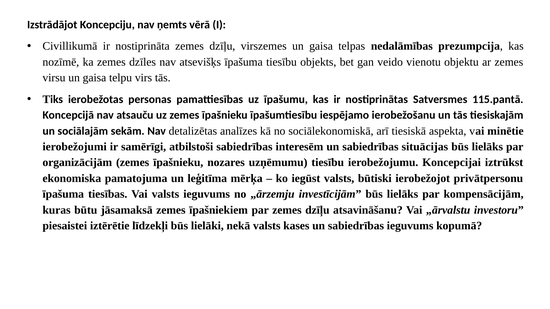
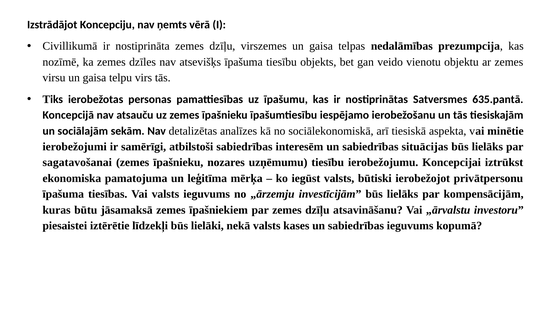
115.pantā: 115.pantā -> 635.pantā
organizācijām: organizācijām -> sagatavošanai
